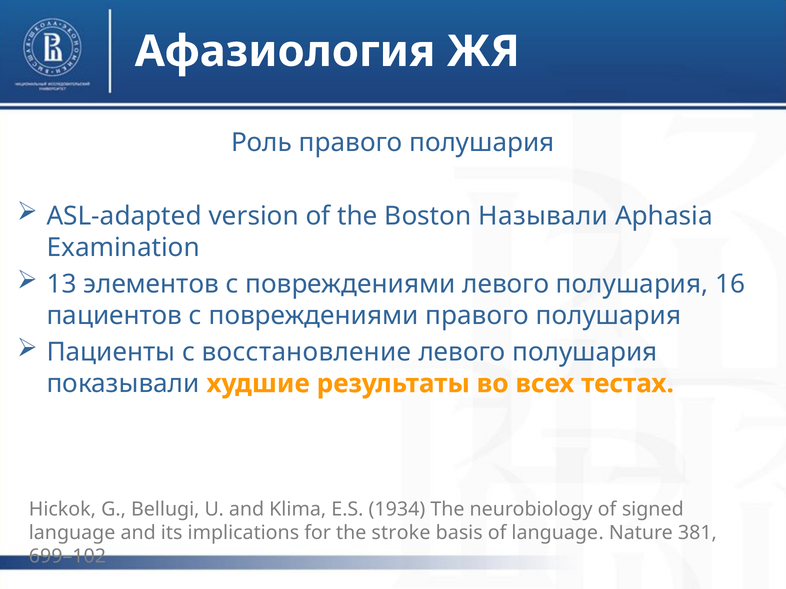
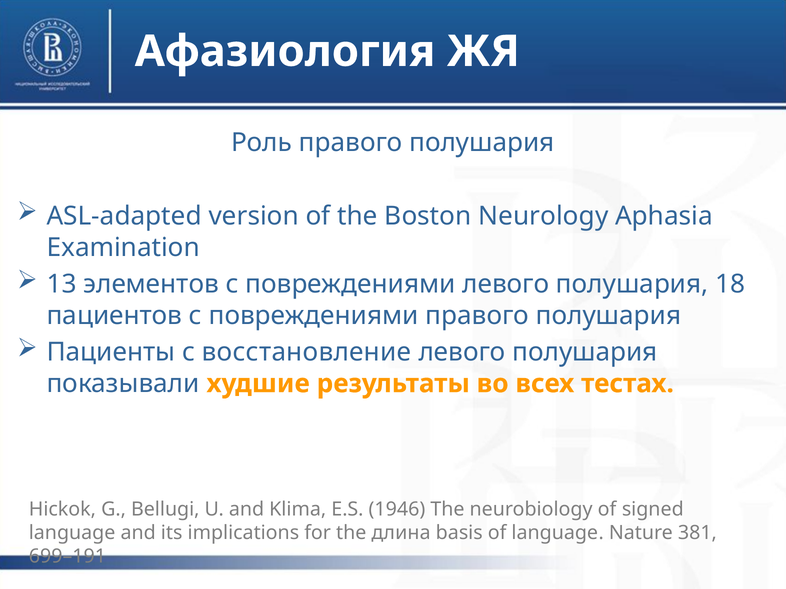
Называли: Называли -> Neurology
16: 16 -> 18
1934: 1934 -> 1946
stroke: stroke -> длина
699–102: 699–102 -> 699–191
